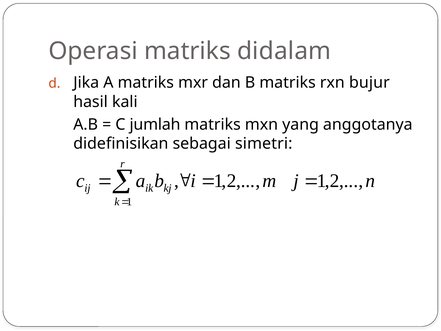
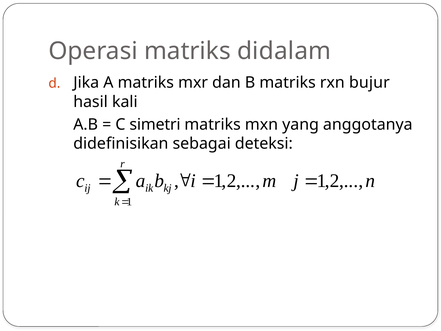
jumlah: jumlah -> simetri
simetri: simetri -> deteksi
